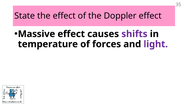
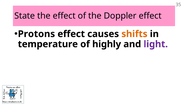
Massive: Massive -> Protons
shifts colour: purple -> orange
forces: forces -> highly
